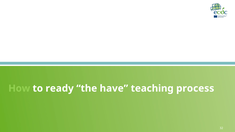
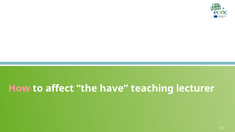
How colour: light green -> pink
ready: ready -> affect
process: process -> lecturer
